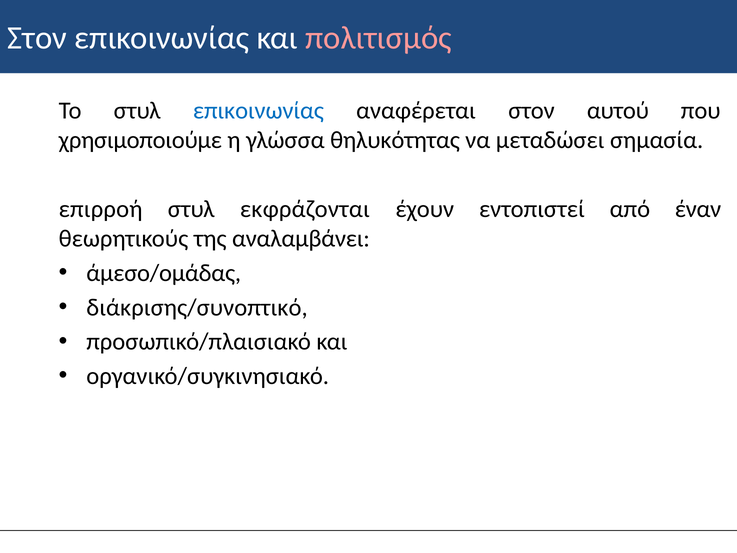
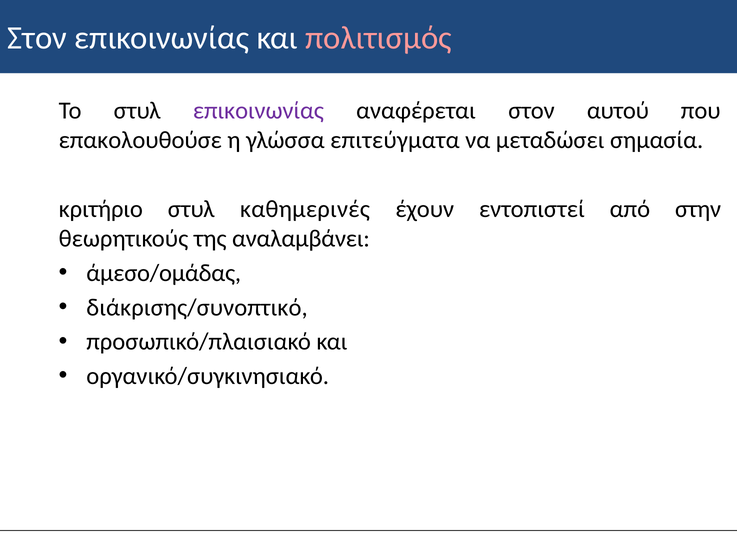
επικοινωνίας at (258, 111) colour: blue -> purple
χρησιμοποιούμε: χρησιμοποιούμε -> επακολουθούσε
θηλυκότητας: θηλυκότητας -> επιτεύγματα
επιρροή: επιρροή -> κριτήριο
εκφράζονται: εκφράζονται -> καθημερινές
έναν: έναν -> στην
